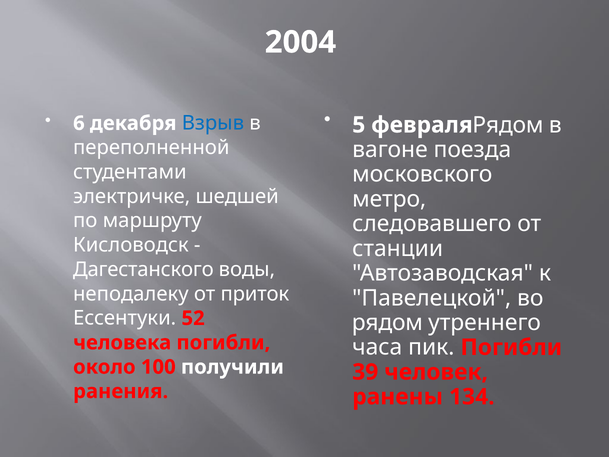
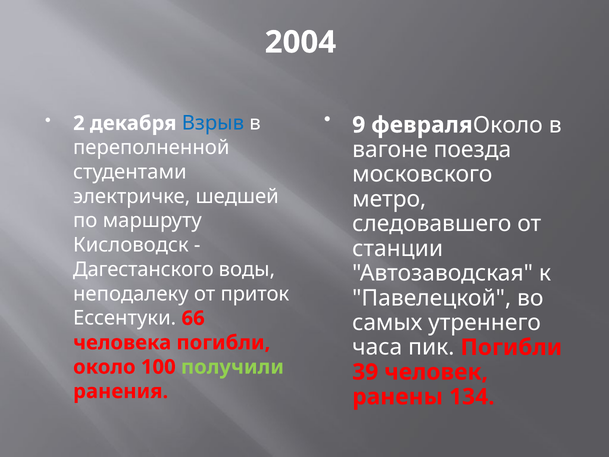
5: 5 -> 9
Рядом at (508, 125): Рядом -> Около
6: 6 -> 2
52: 52 -> 66
рядом at (387, 322): рядом -> самых
получили colour: white -> light green
